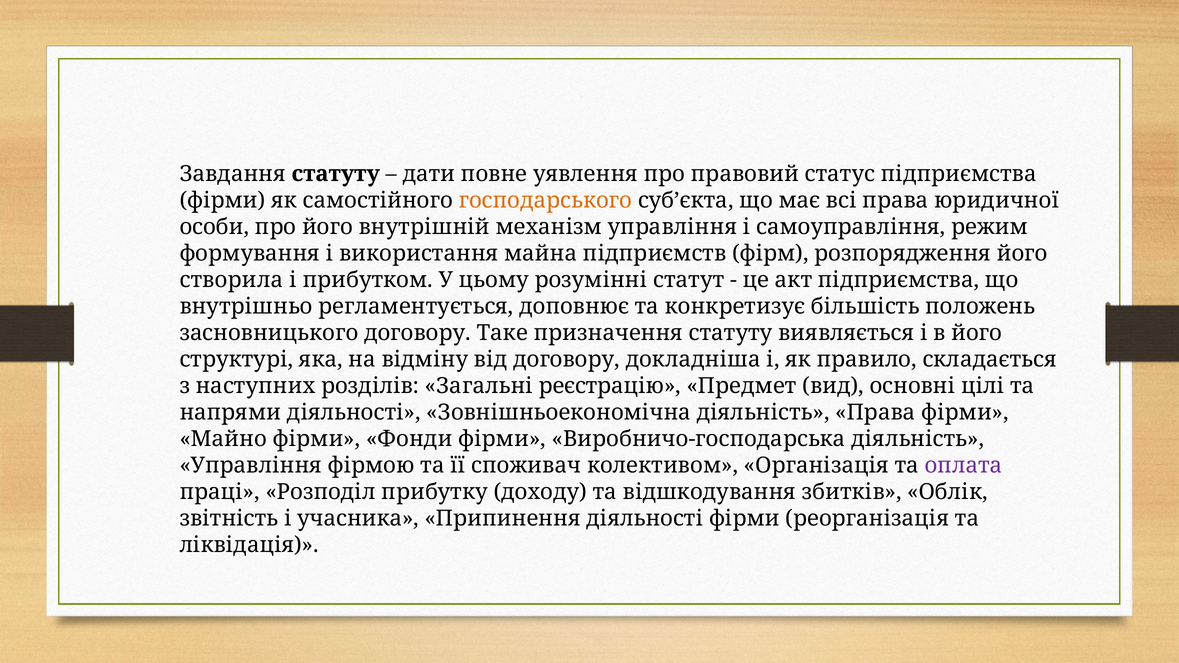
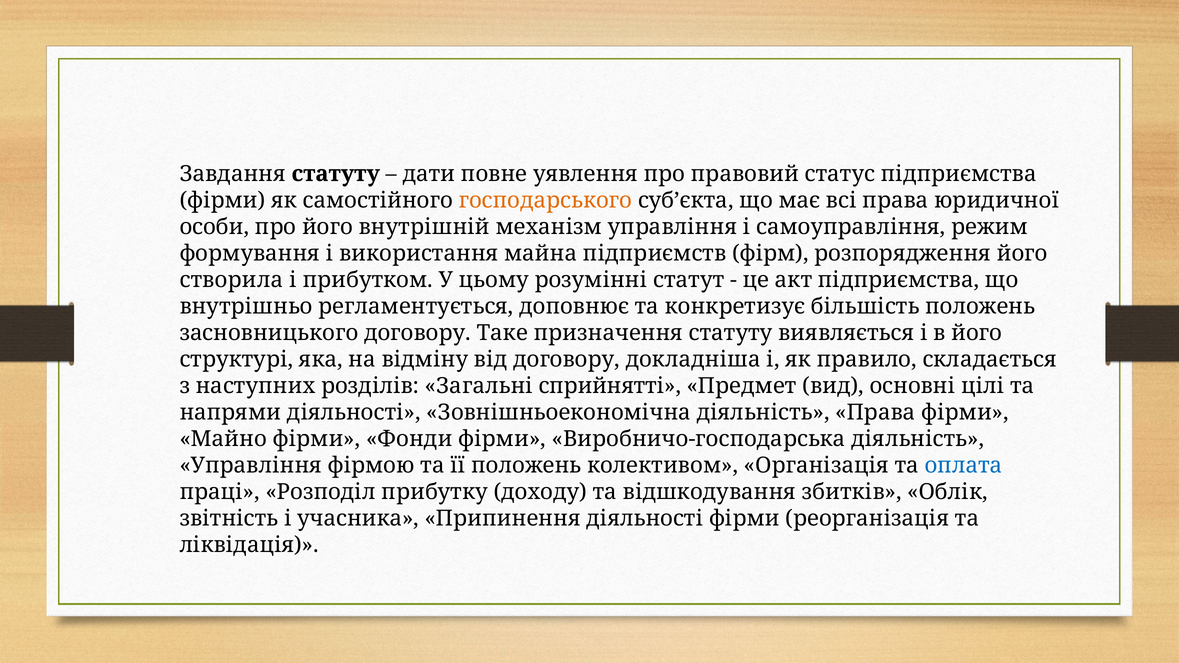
реєстрацію: реєстрацію -> сприйнятті
її споживач: споживач -> положень
оплата colour: purple -> blue
